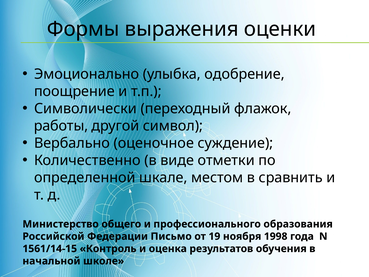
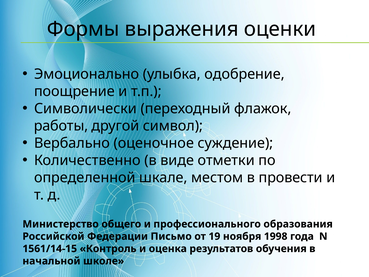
сравнить: сравнить -> провести
